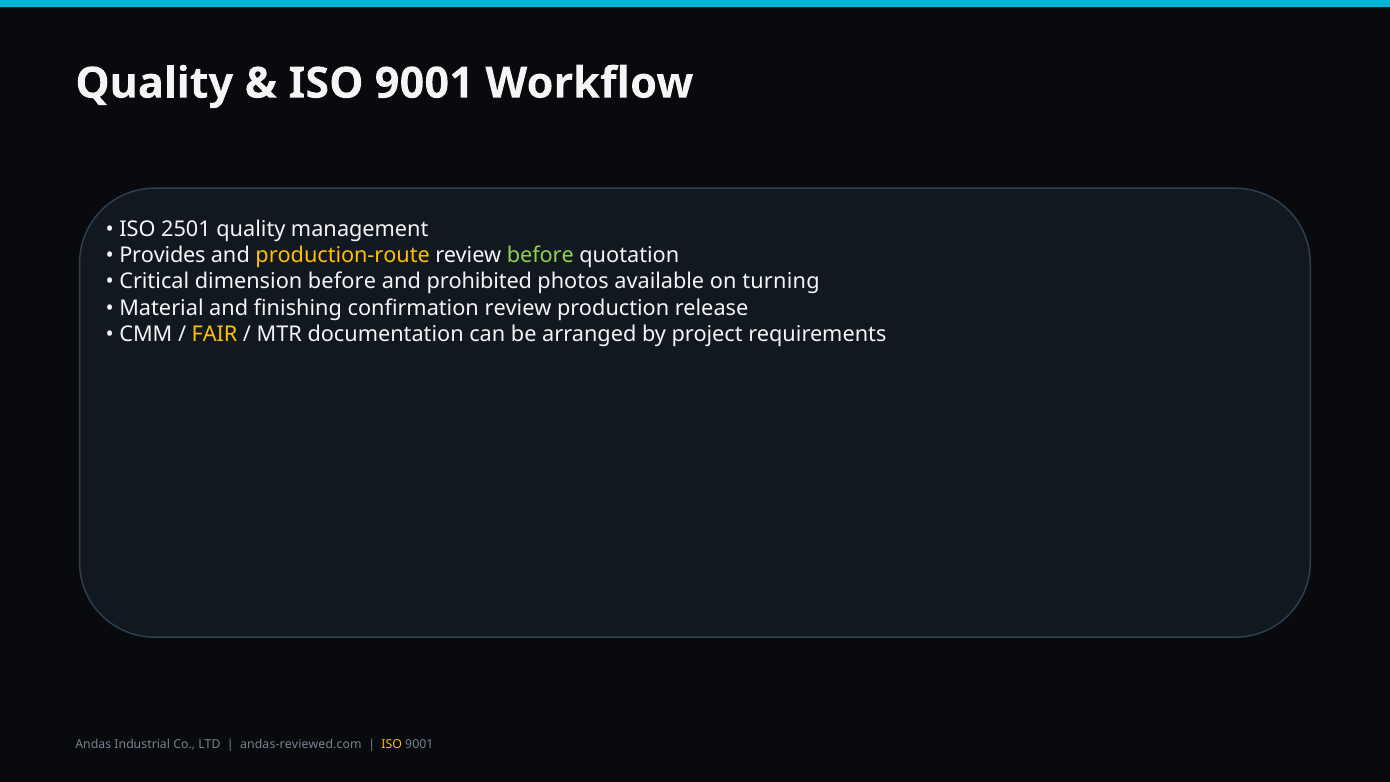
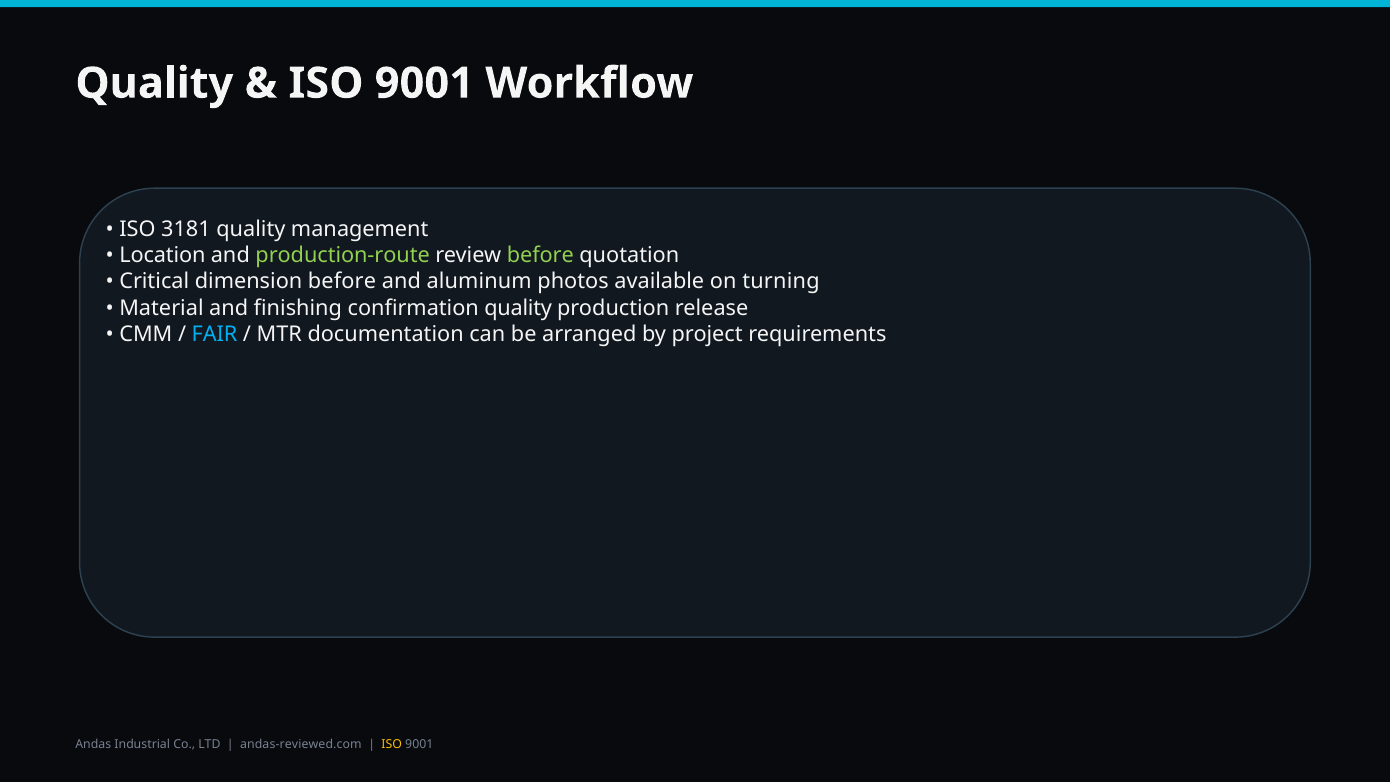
2501: 2501 -> 3181
Provides: Provides -> Location
production-route colour: yellow -> light green
prohibited: prohibited -> aluminum
confirmation review: review -> quality
FAIR colour: yellow -> light blue
